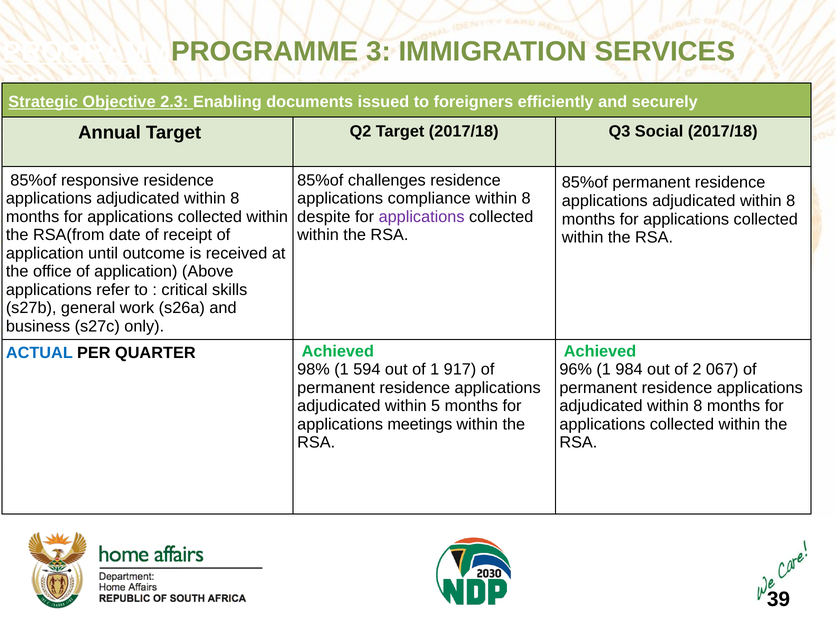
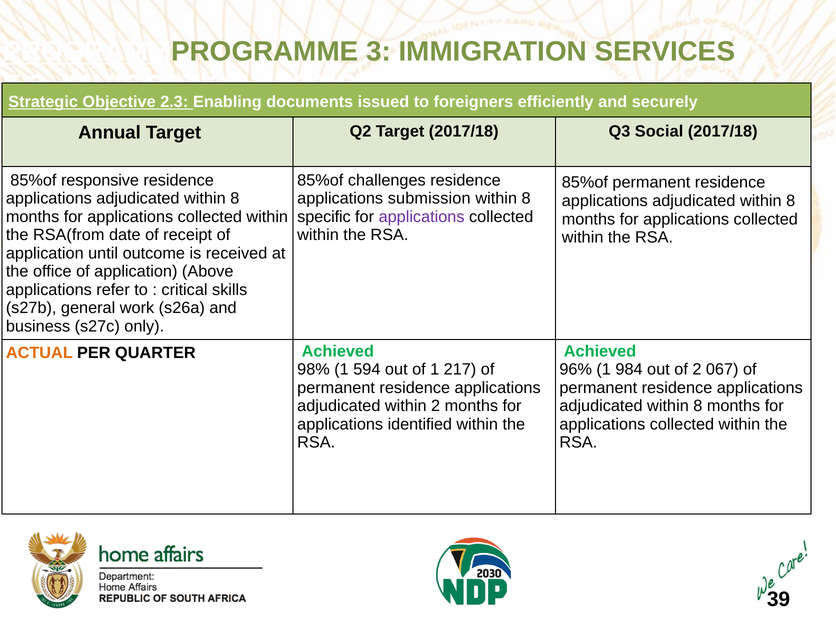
compliance: compliance -> submission
despite: despite -> specific
ACTUAL colour: blue -> orange
917: 917 -> 217
within 5: 5 -> 2
meetings: meetings -> identified
